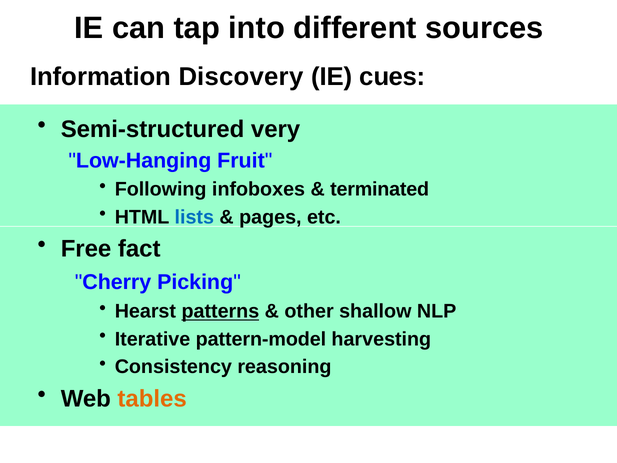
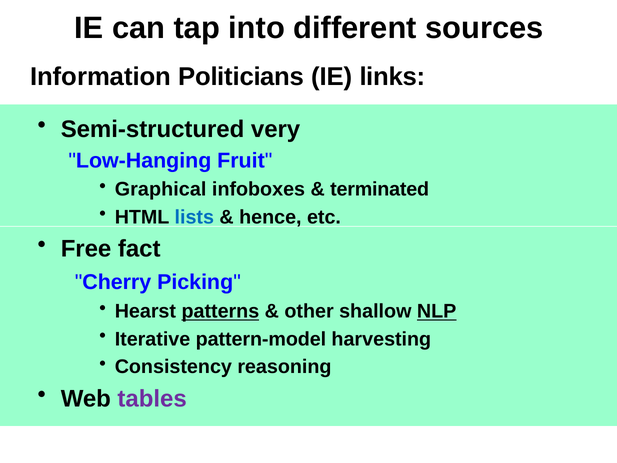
Discovery: Discovery -> Politicians
cues: cues -> links
Following: Following -> Graphical
pages: pages -> hence
NLP underline: none -> present
tables colour: orange -> purple
